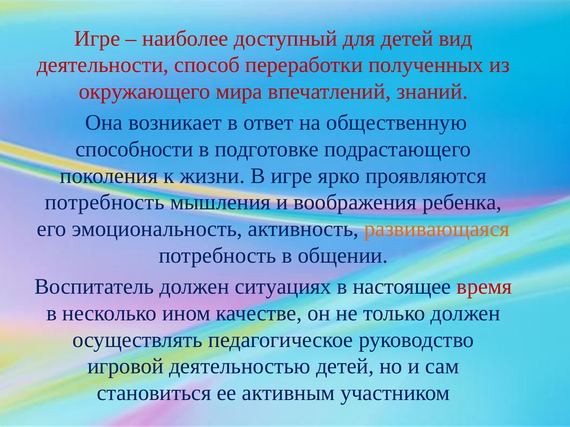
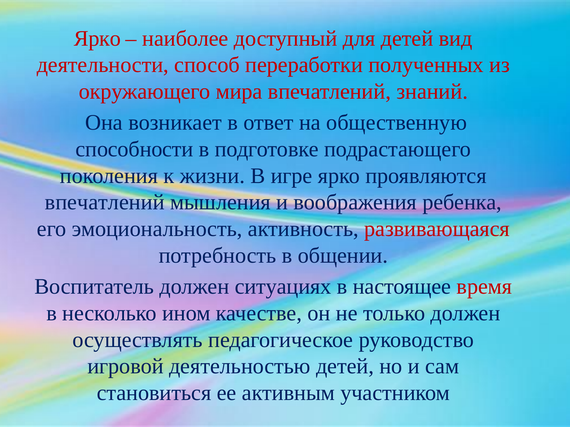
Игре at (97, 38): Игре -> Ярко
потребность at (105, 203): потребность -> впечатлений
развивающаяся colour: orange -> red
